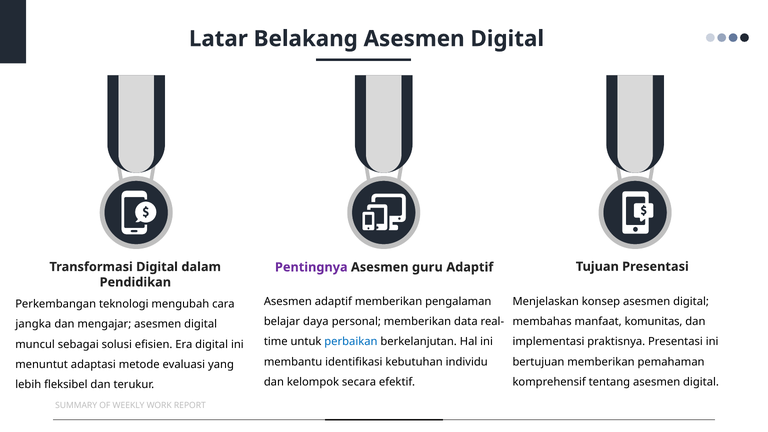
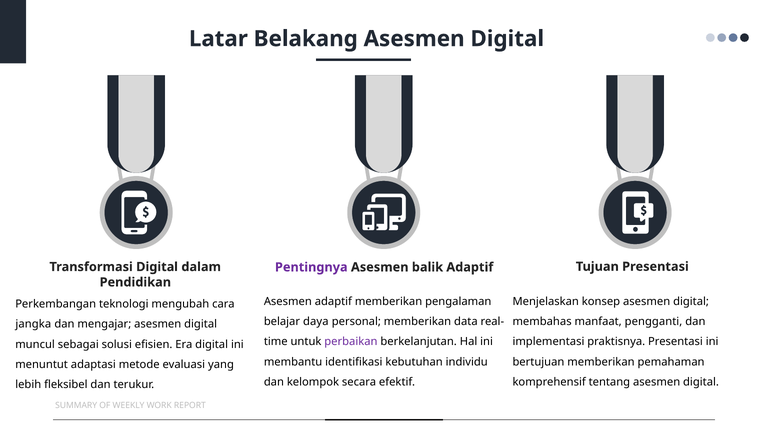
guru: guru -> balik
komunitas: komunitas -> pengganti
perbaikan colour: blue -> purple
